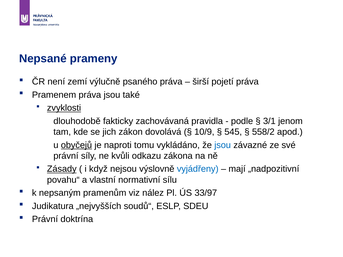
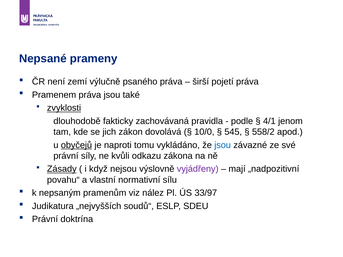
3/1: 3/1 -> 4/1
10/9: 10/9 -> 10/0
vyjádřeny colour: blue -> purple
